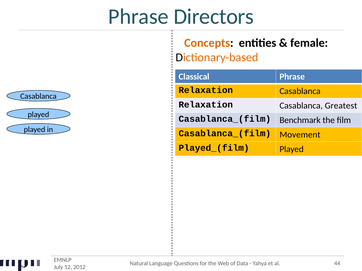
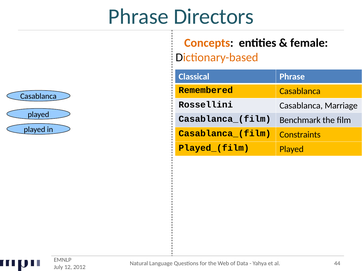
Relaxation at (206, 90): Relaxation -> Remembered
Relaxation at (206, 105): Relaxation -> Rossellini
Greatest: Greatest -> Marriage
Movement: Movement -> Constraints
